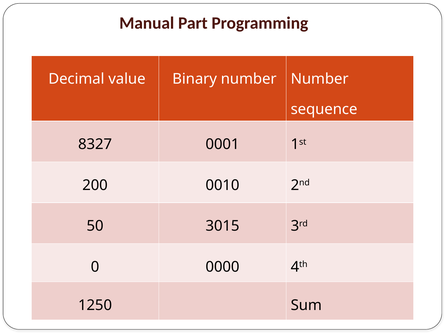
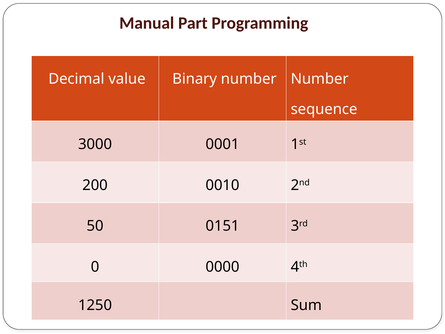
8327: 8327 -> 3000
3015: 3015 -> 0151
